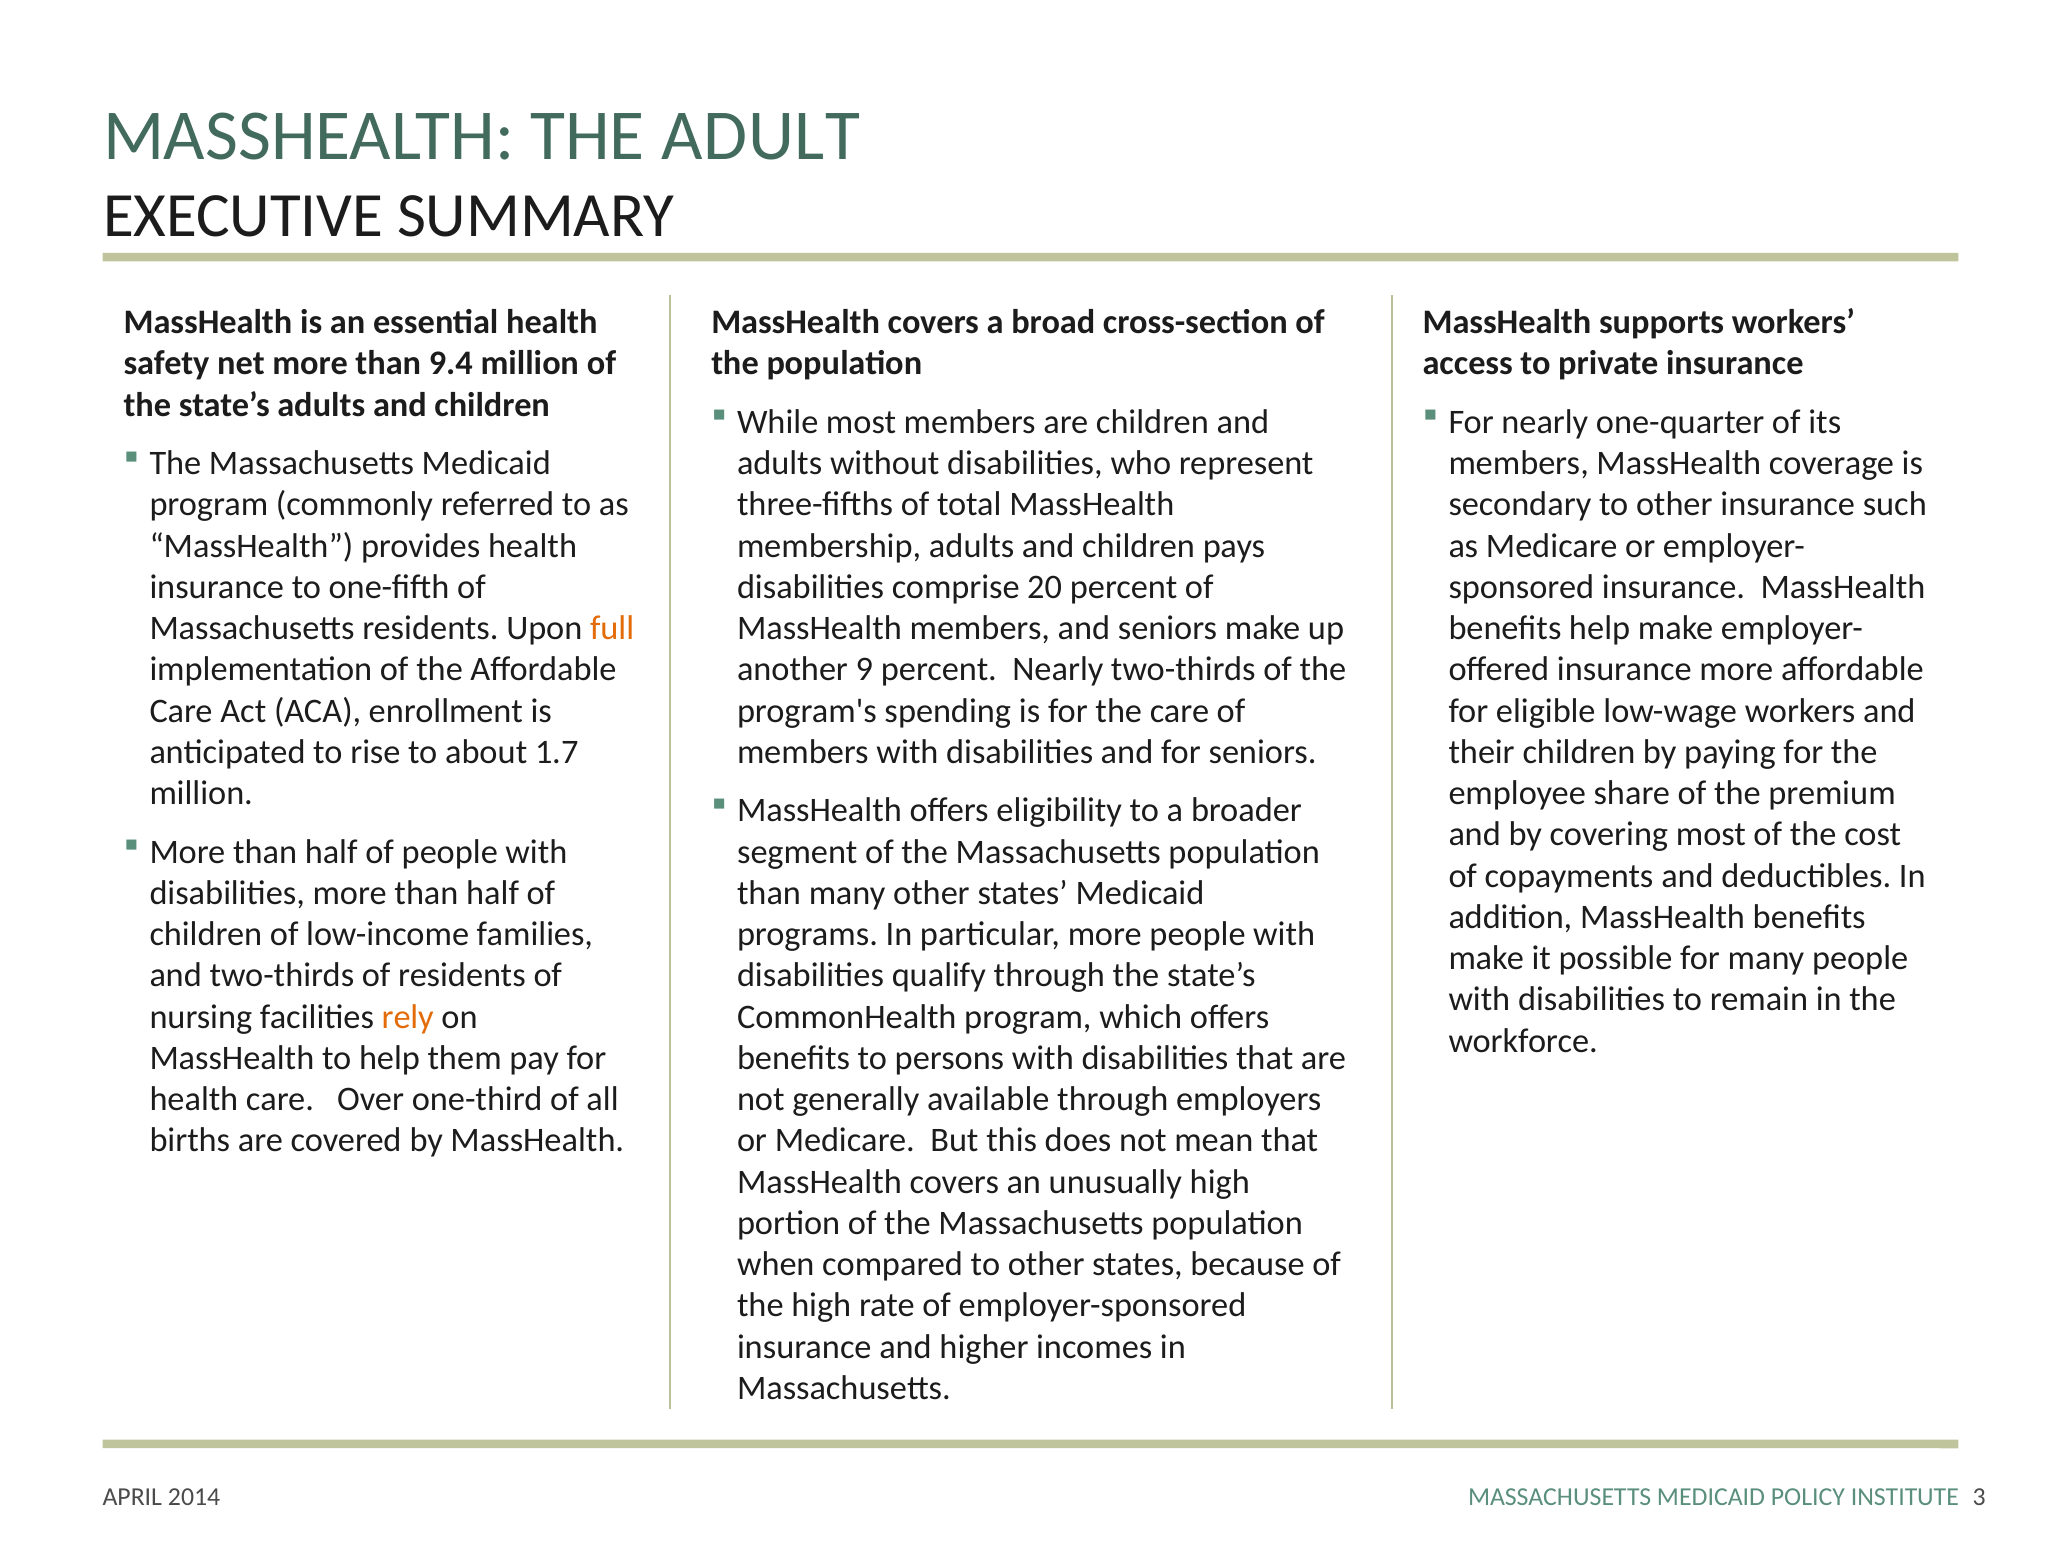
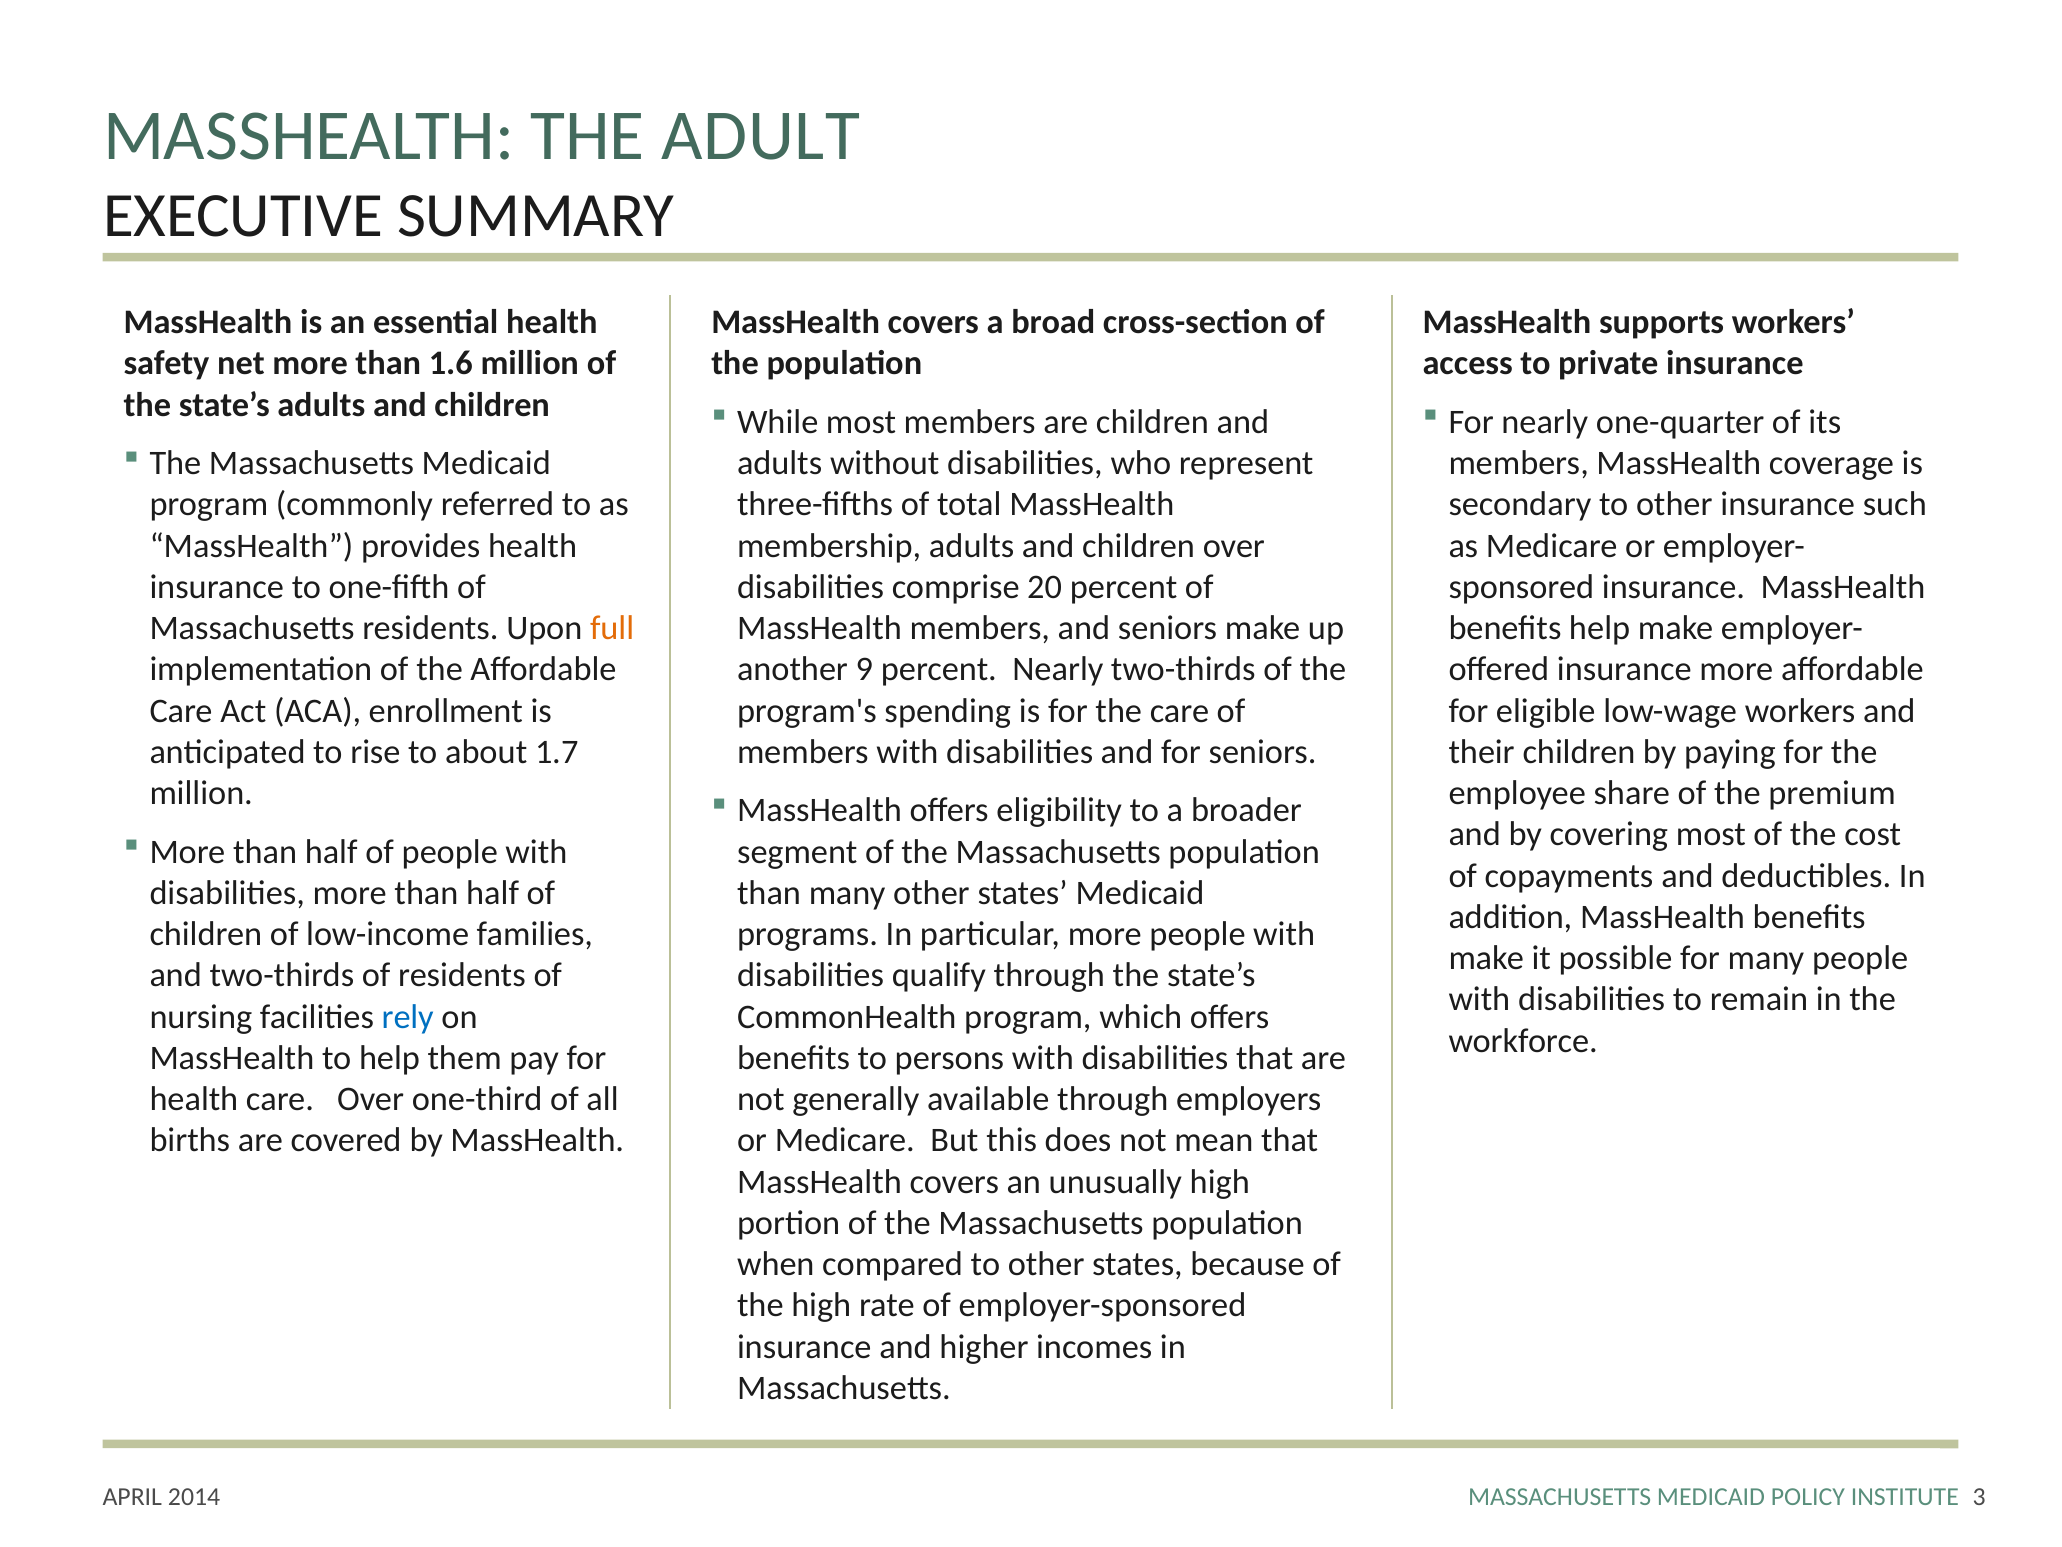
9.4: 9.4 -> 1.6
children pays: pays -> over
rely colour: orange -> blue
